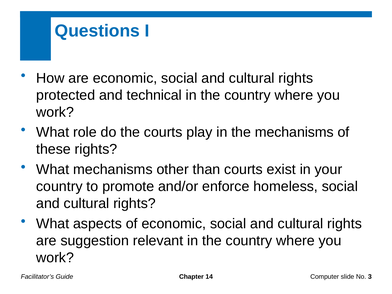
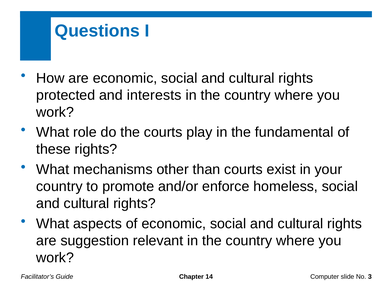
technical: technical -> interests
the mechanisms: mechanisms -> fundamental
